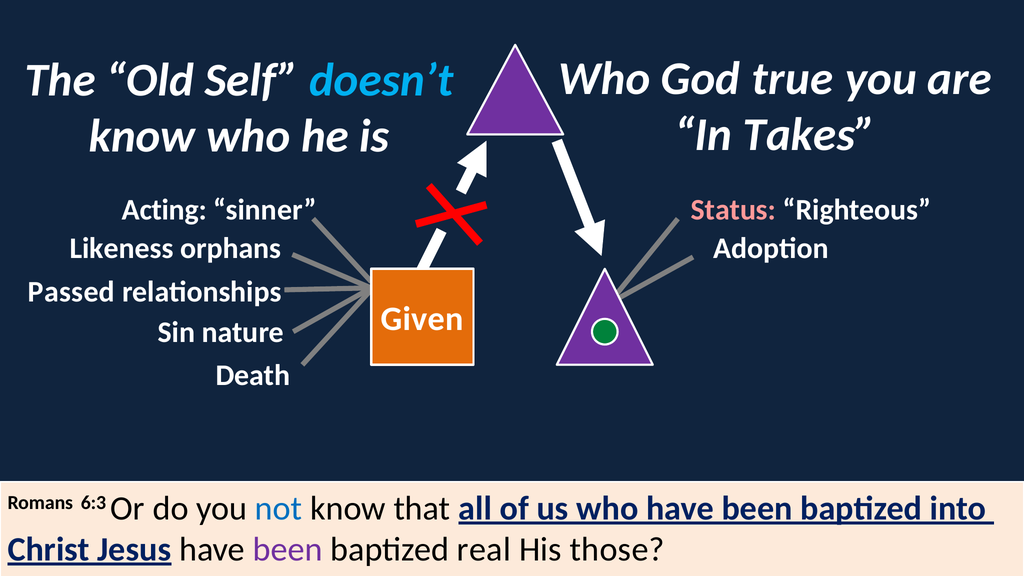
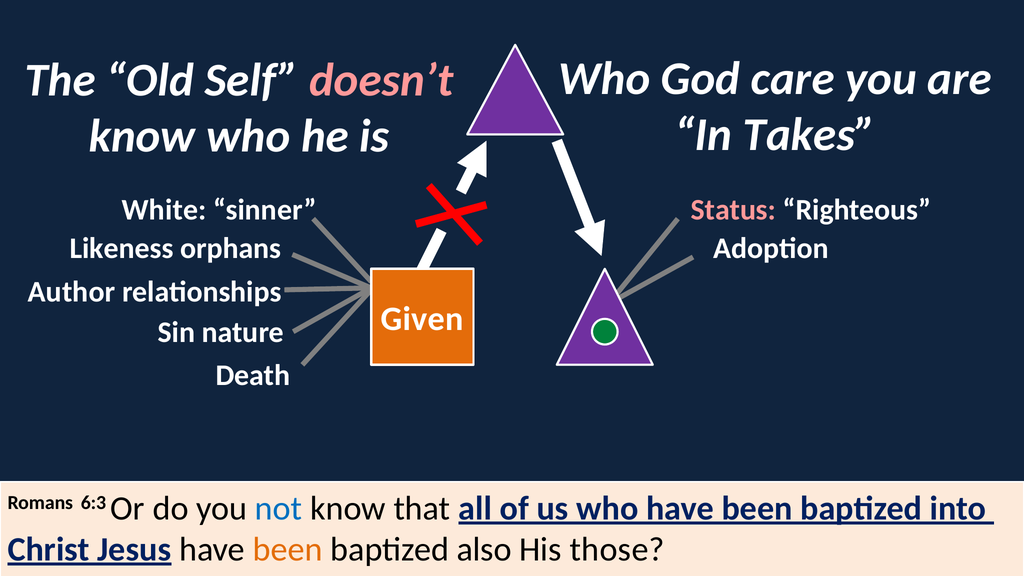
true: true -> care
doesn’t colour: light blue -> pink
Acting: Acting -> White
Passed: Passed -> Author
been at (288, 549) colour: purple -> orange
real: real -> also
